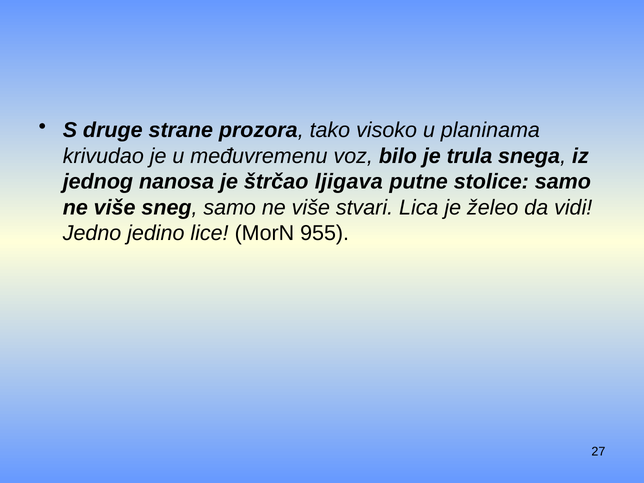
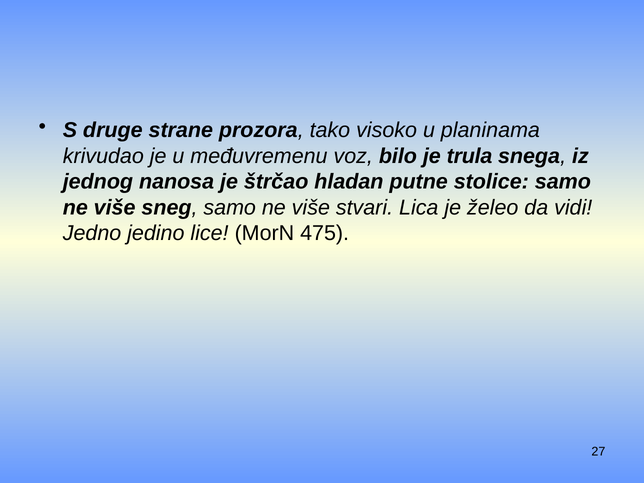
ljigava: ljigava -> hladan
955: 955 -> 475
